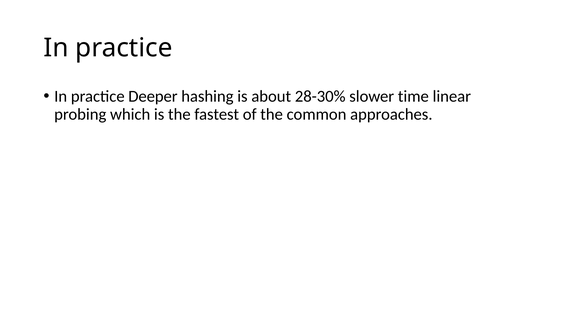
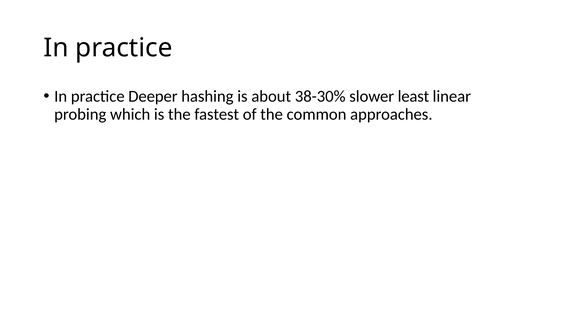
28-30%: 28-30% -> 38-30%
time: time -> least
